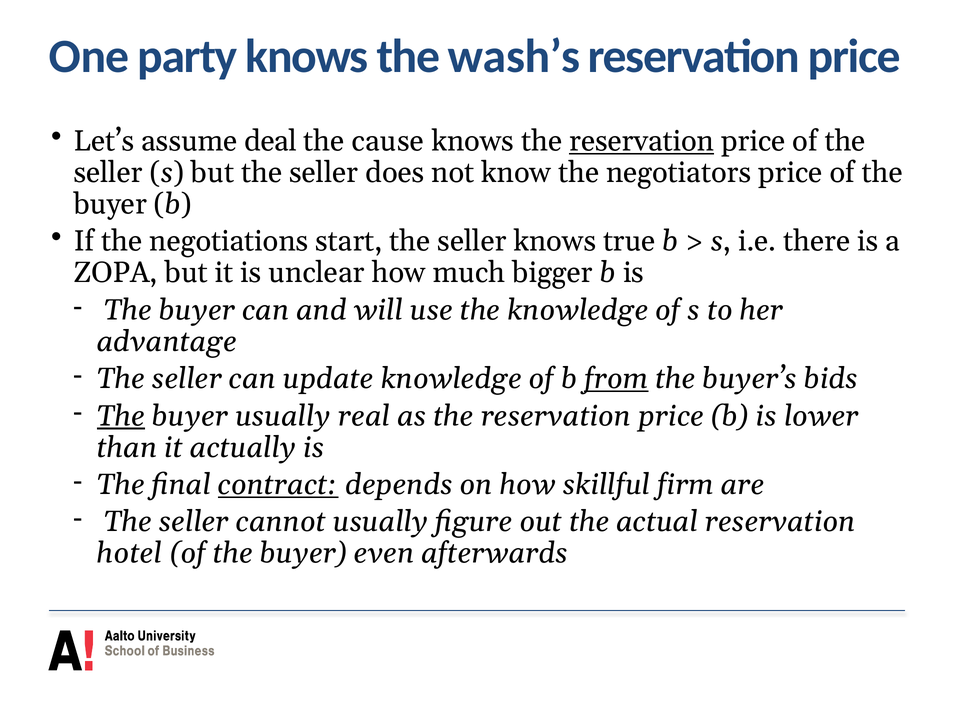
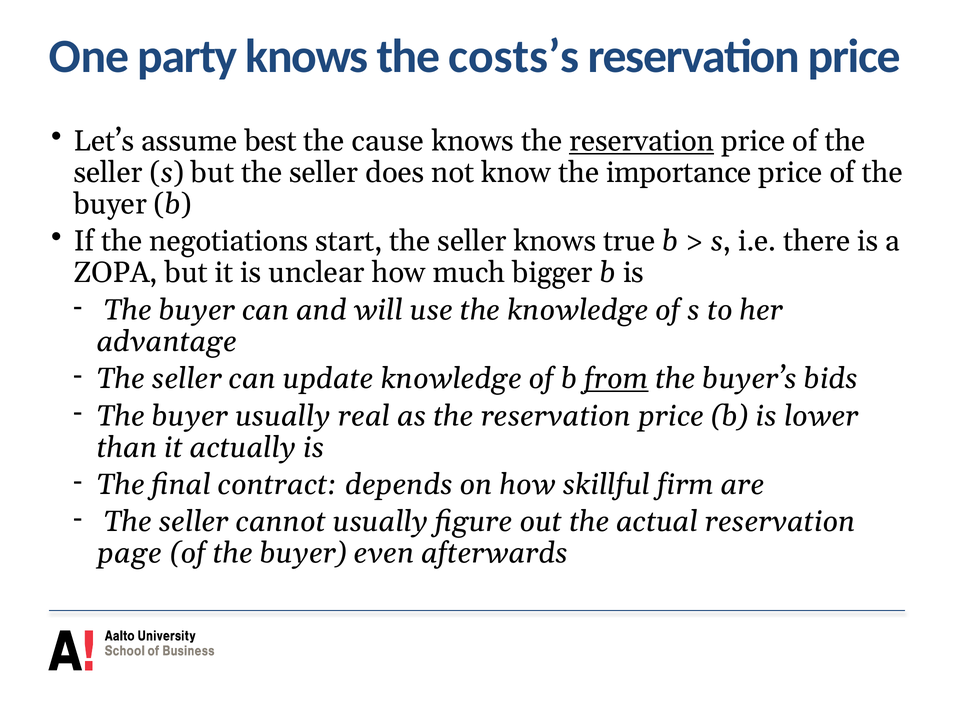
wash’s: wash’s -> costs’s
deal: deal -> best
negotiators: negotiators -> importance
The at (121, 416) underline: present -> none
contract underline: present -> none
hotel: hotel -> page
